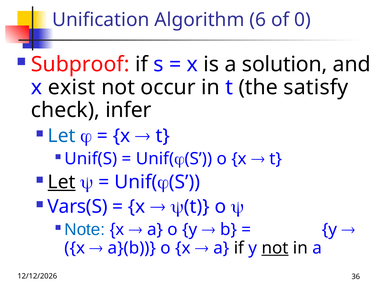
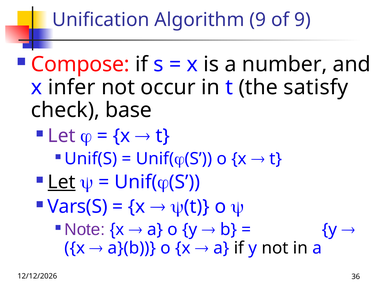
Algorithm 6: 6 -> 9
of 0: 0 -> 9
Subproof: Subproof -> Compose
solution: solution -> number
exist: exist -> infer
infer: infer -> base
Let at (62, 136) colour: blue -> purple
Note colour: blue -> purple
not at (275, 248) underline: present -> none
